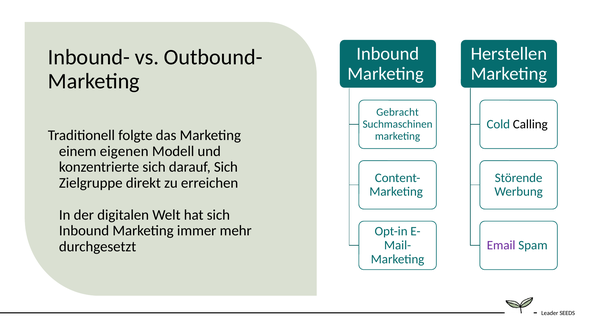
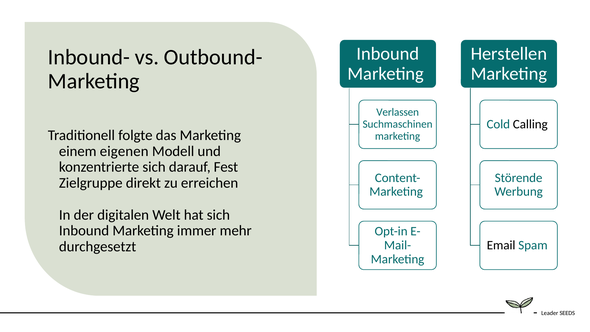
Gebracht: Gebracht -> Verlassen
darauf Sich: Sich -> Fest
Email colour: purple -> black
